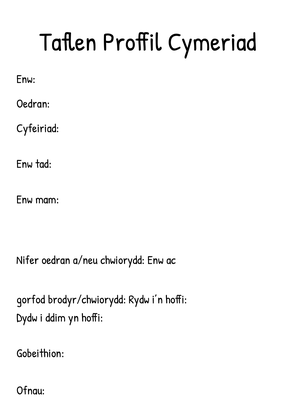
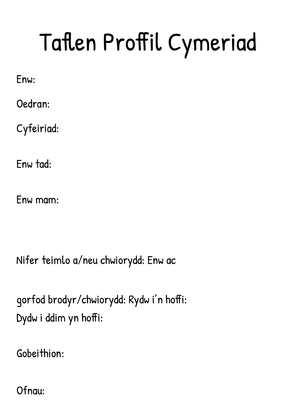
Nifer oedran: oedran -> teimlo
